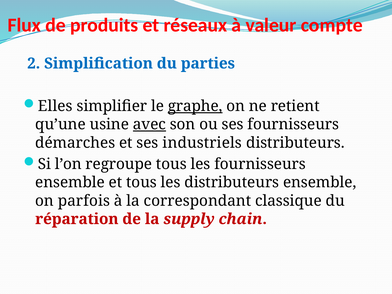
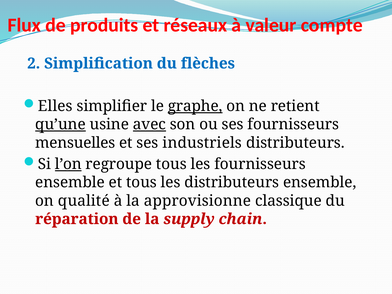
parties: parties -> flèches
qu’une underline: none -> present
démarches: démarches -> mensuelles
l’on underline: none -> present
parfois: parfois -> qualité
correspondant: correspondant -> approvisionne
